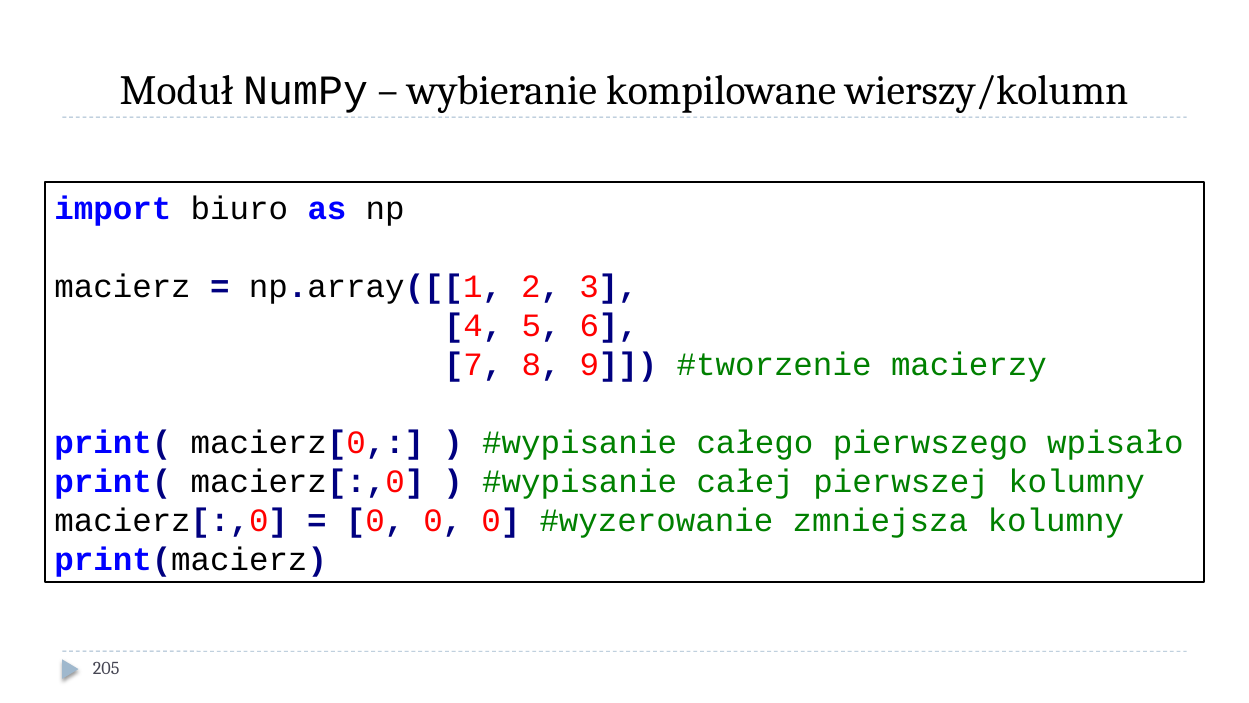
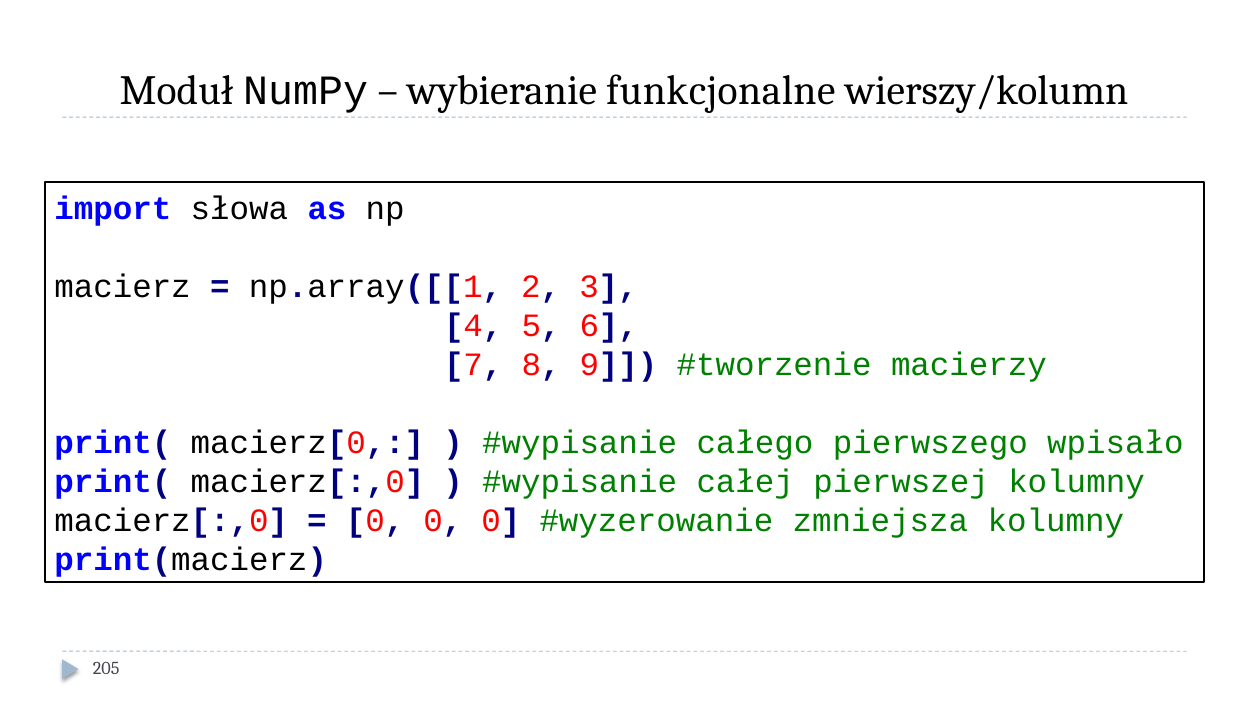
kompilowane: kompilowane -> funkcjonalne
biuro: biuro -> słowa
